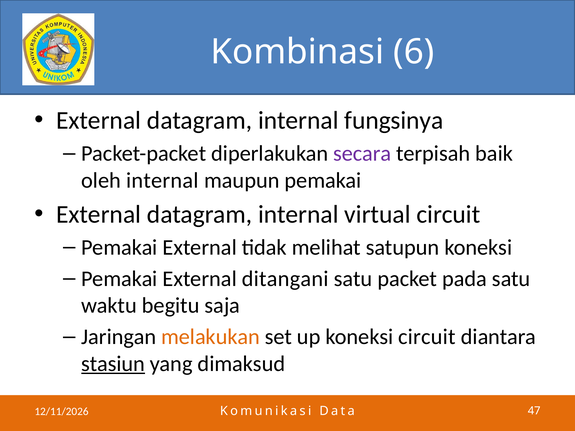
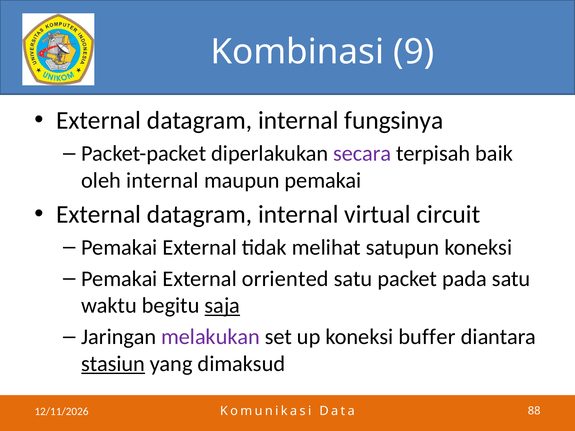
6: 6 -> 9
ditangani: ditangani -> orriented
saja underline: none -> present
melakukan colour: orange -> purple
koneksi circuit: circuit -> buffer
47: 47 -> 88
